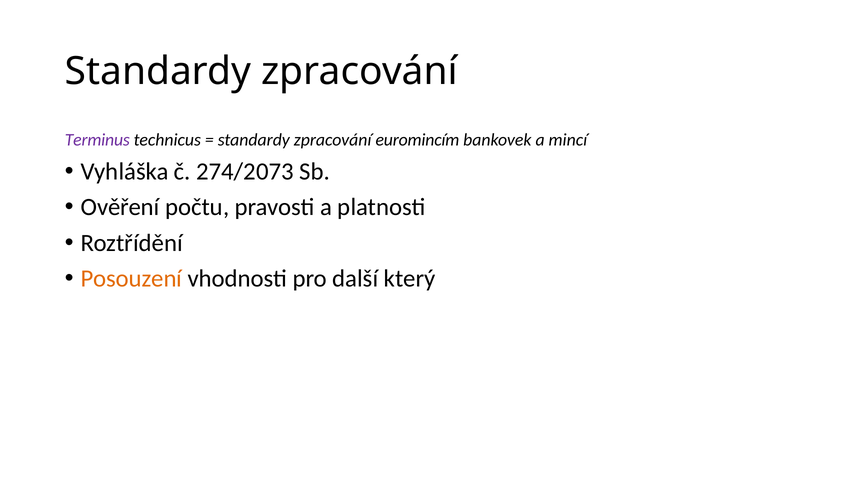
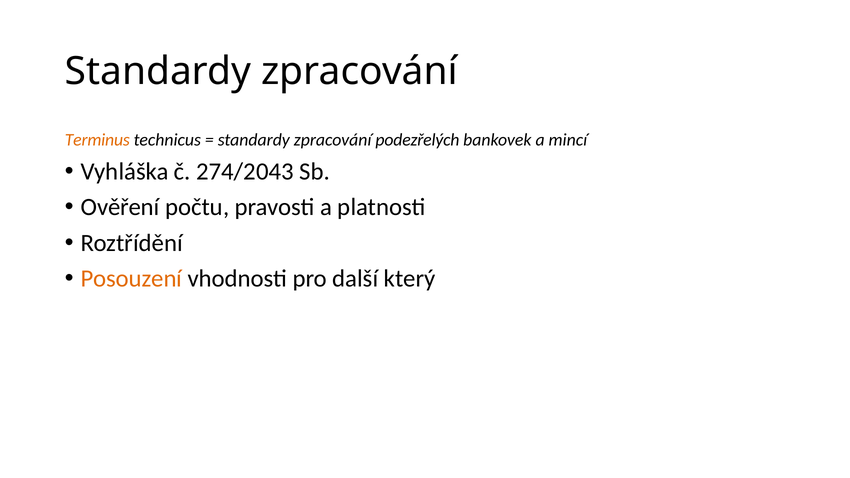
Terminus colour: purple -> orange
euromincím: euromincím -> podezřelých
274/2073: 274/2073 -> 274/2043
